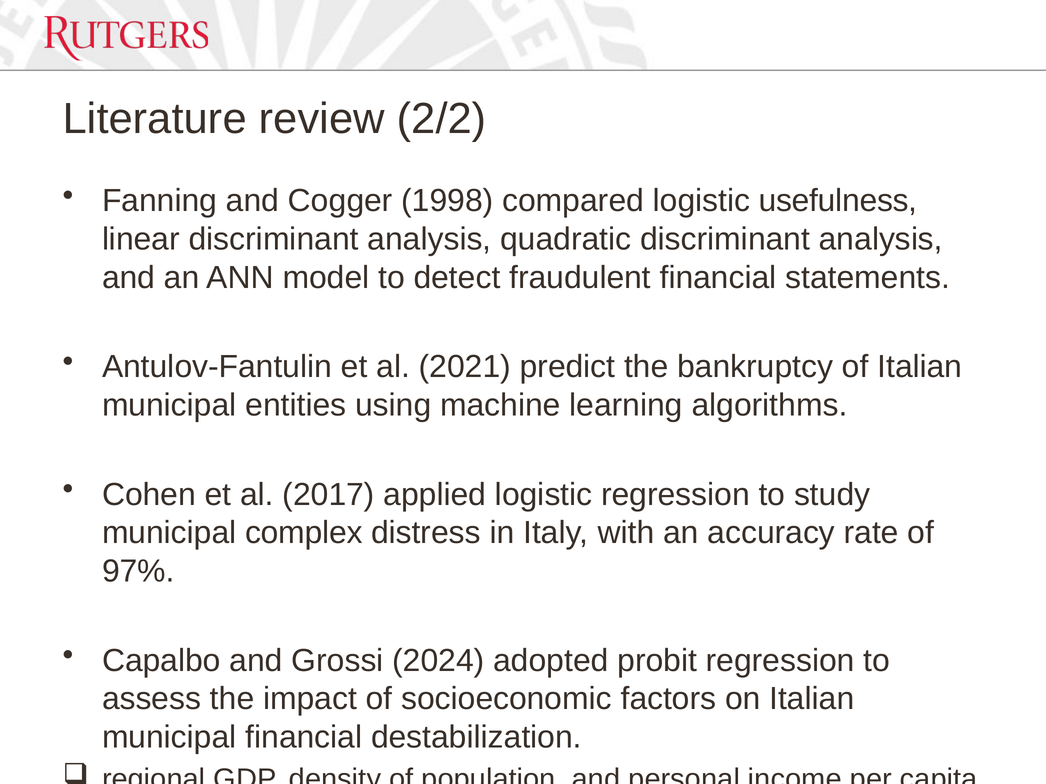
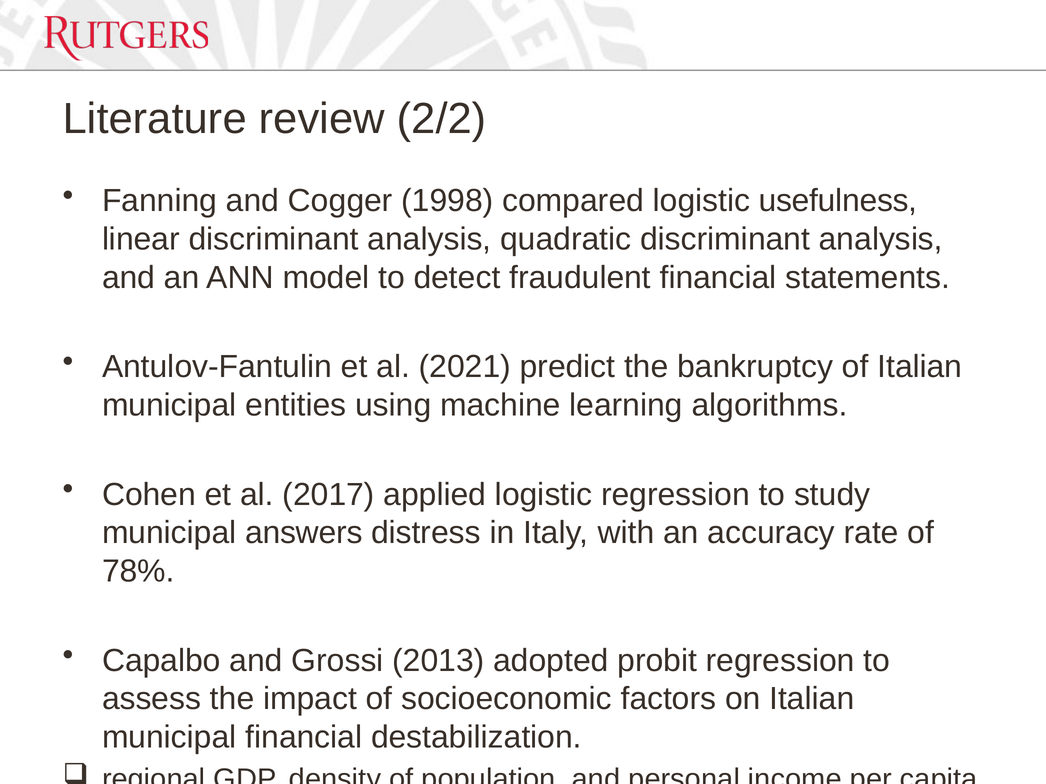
complex: complex -> answers
97%: 97% -> 78%
2024: 2024 -> 2013
